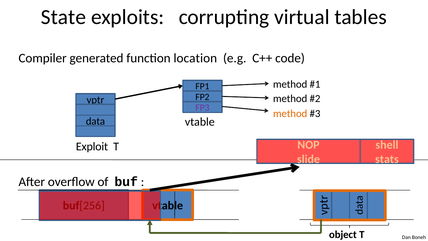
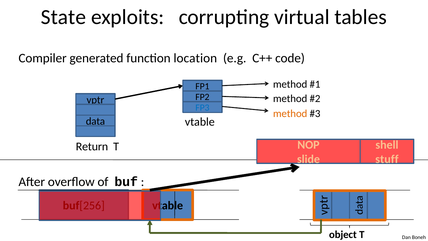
FP3 colour: purple -> blue
Exploit: Exploit -> Return
stats: stats -> stuff
